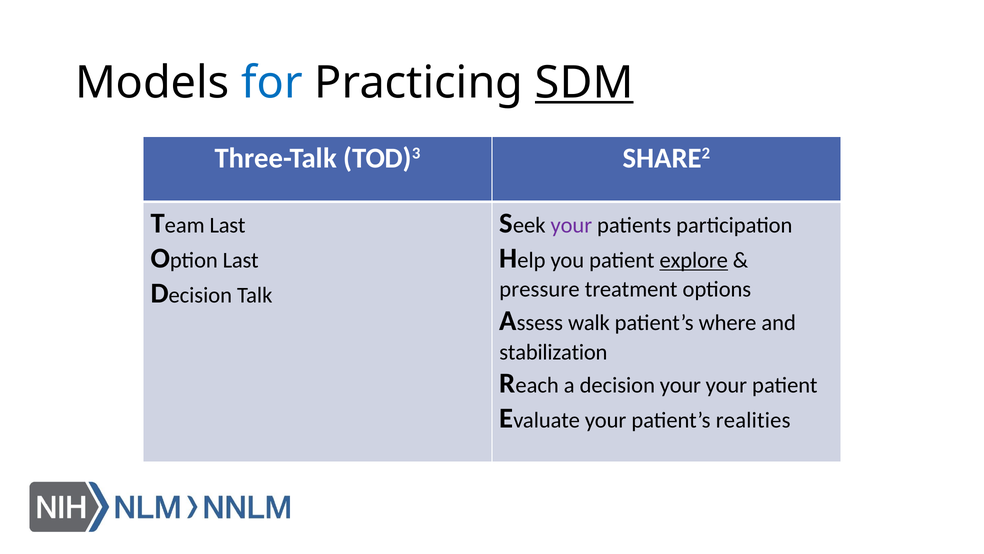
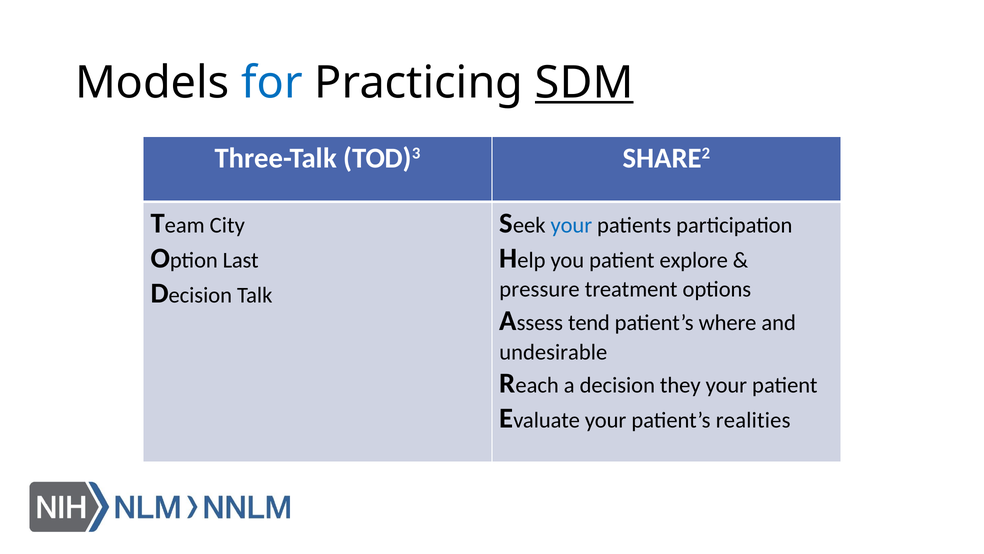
Last at (227, 225): Last -> City
your at (571, 225) colour: purple -> blue
explore underline: present -> none
walk: walk -> tend
stabilization: stabilization -> undesirable
decision your: your -> they
